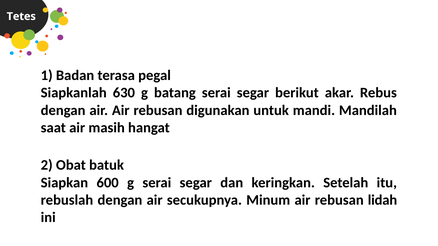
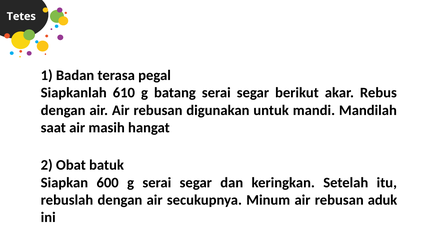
630: 630 -> 610
lidah: lidah -> aduk
